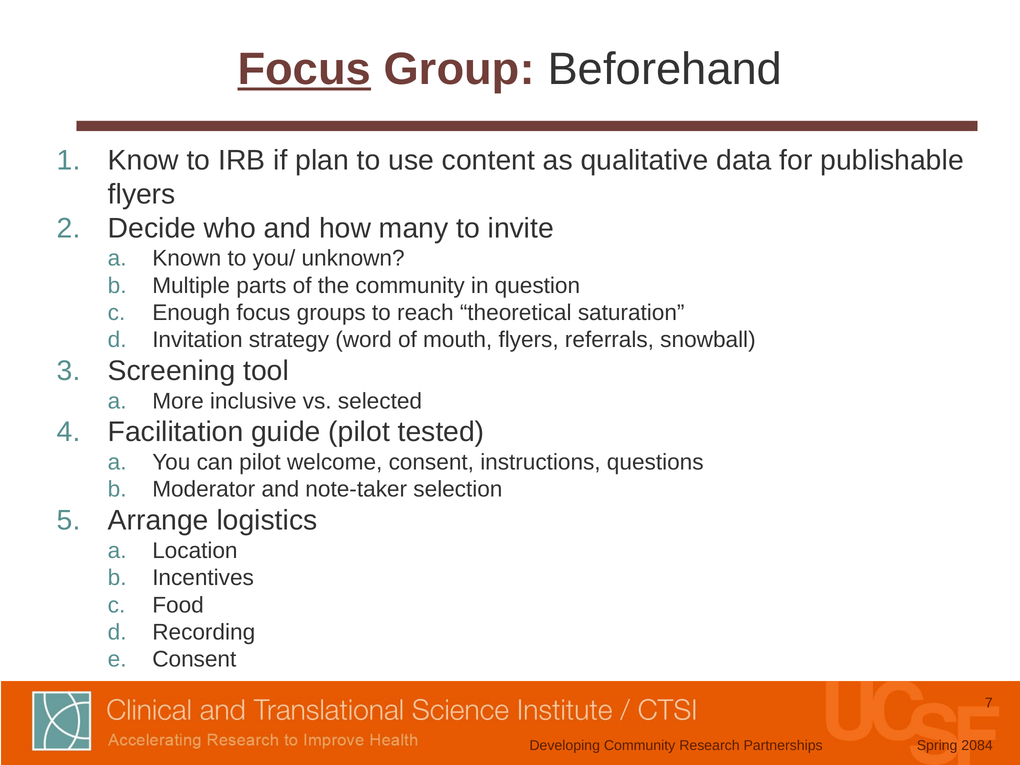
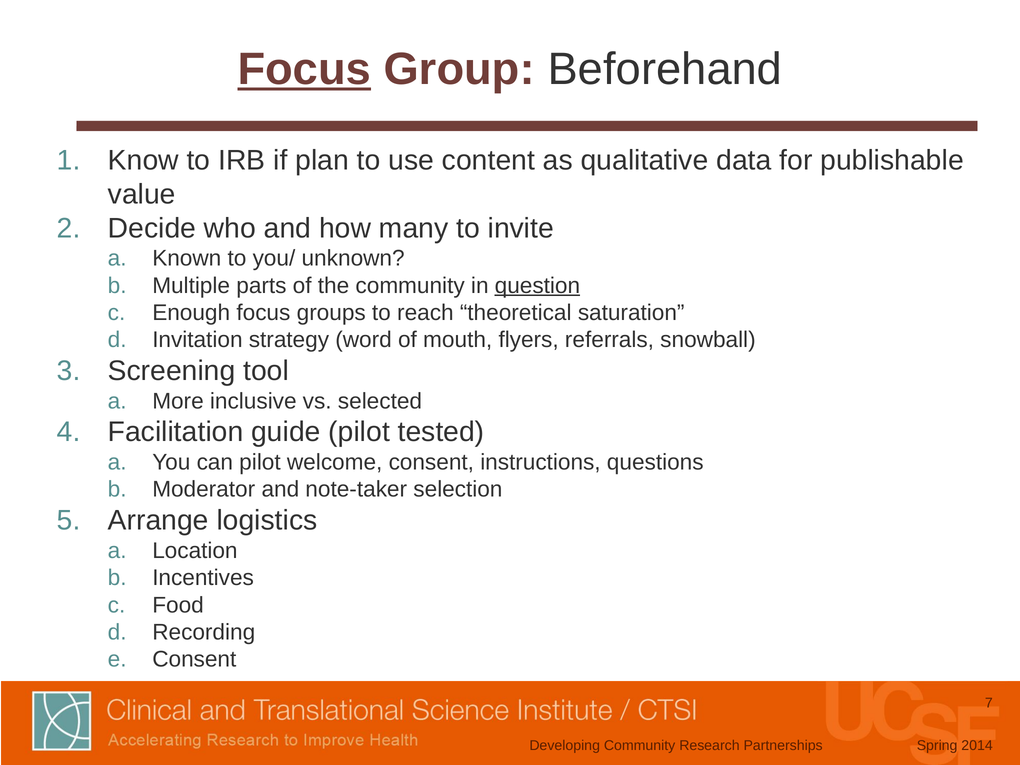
flyers at (142, 194): flyers -> value
question underline: none -> present
2084: 2084 -> 2014
